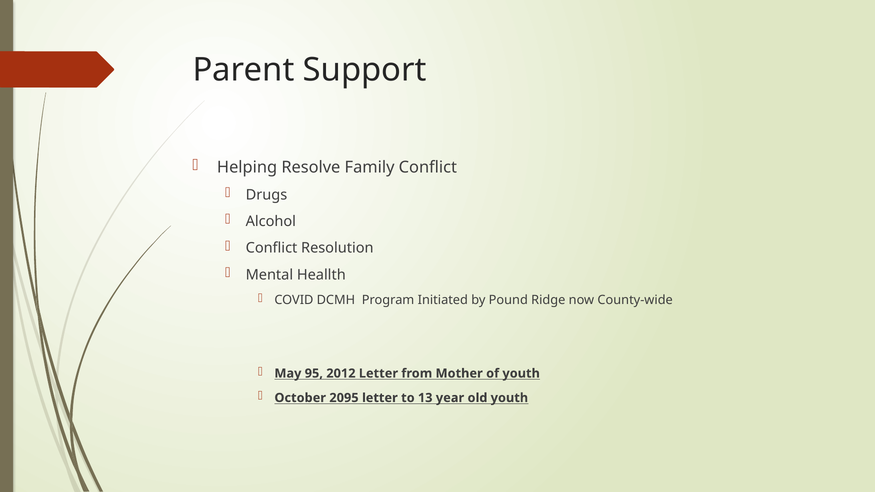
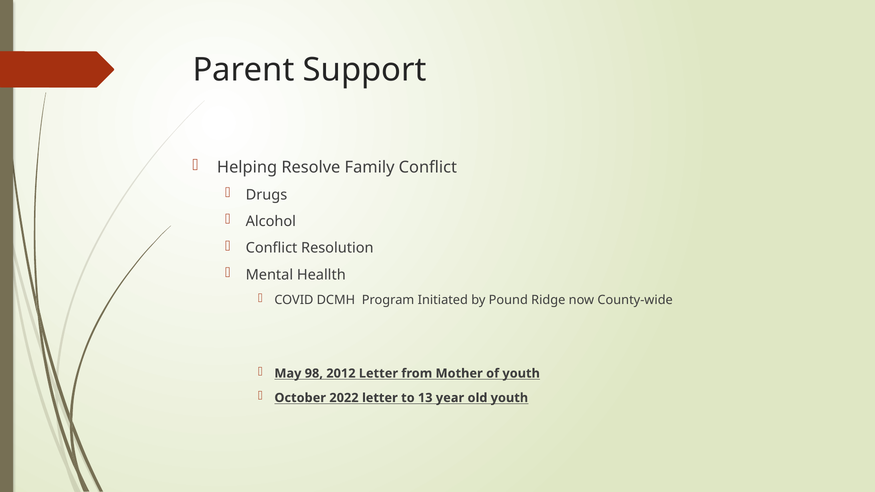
95: 95 -> 98
2095: 2095 -> 2022
